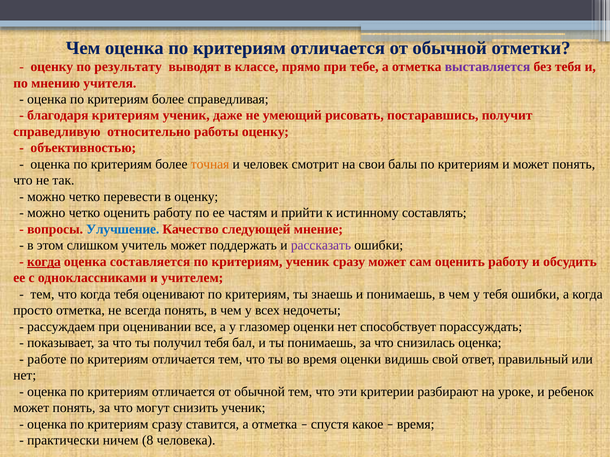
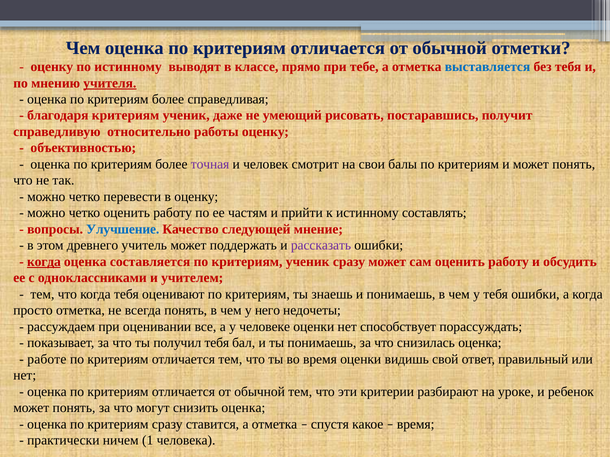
по результату: результату -> истинному
выставляется colour: purple -> blue
учителя underline: none -> present
точная colour: orange -> purple
слишком: слишком -> древнего
всех: всех -> него
глазомер: глазомер -> человеке
снизить ученик: ученик -> оценка
8: 8 -> 1
